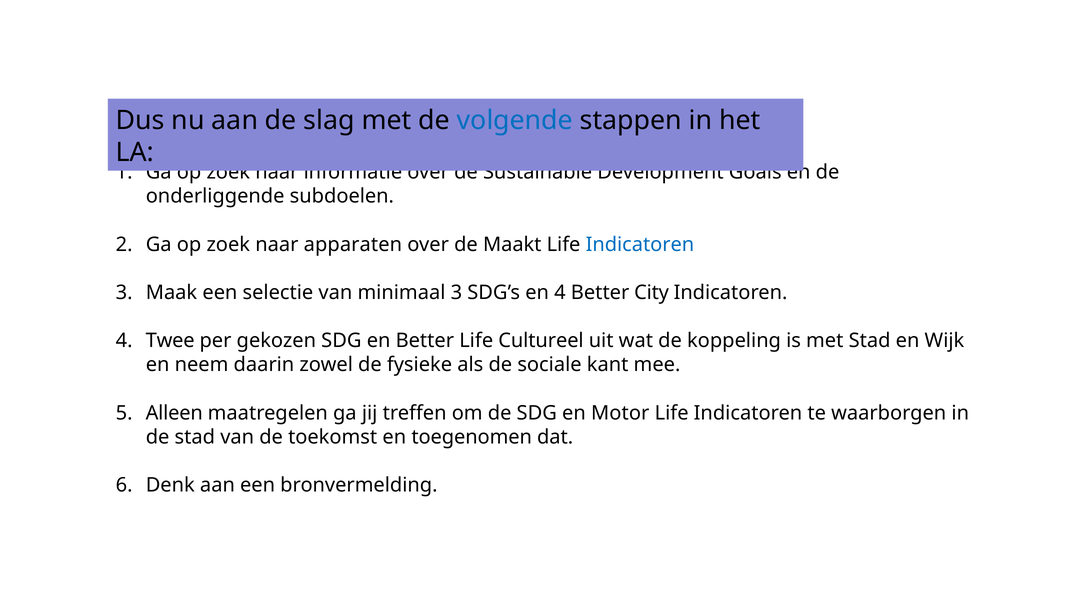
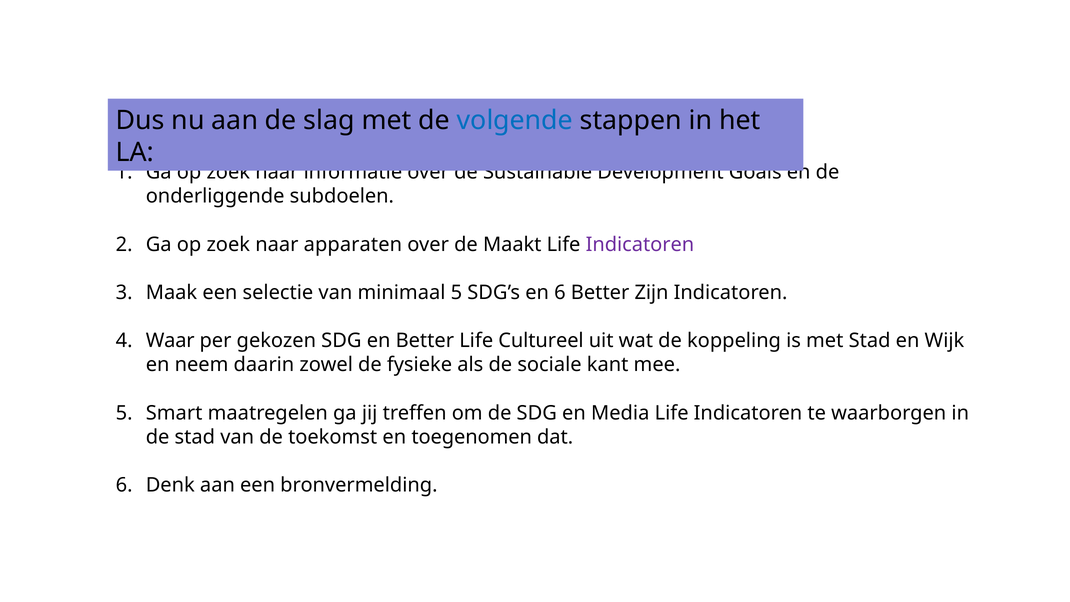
Indicatoren at (640, 244) colour: blue -> purple
minimaal 3: 3 -> 5
en 4: 4 -> 6
City: City -> Zijn
Twee: Twee -> Waar
Alleen: Alleen -> Smart
Motor: Motor -> Media
